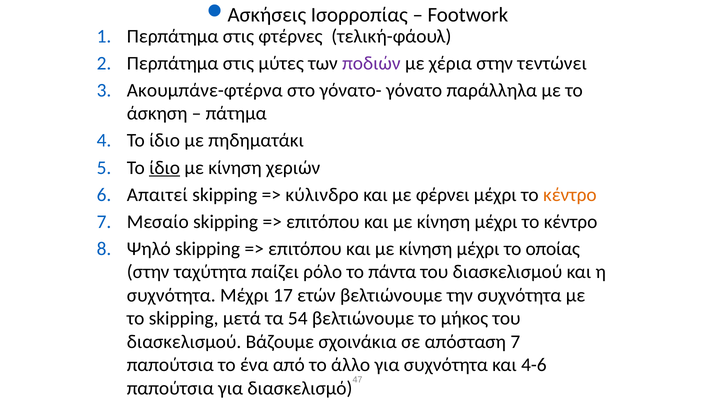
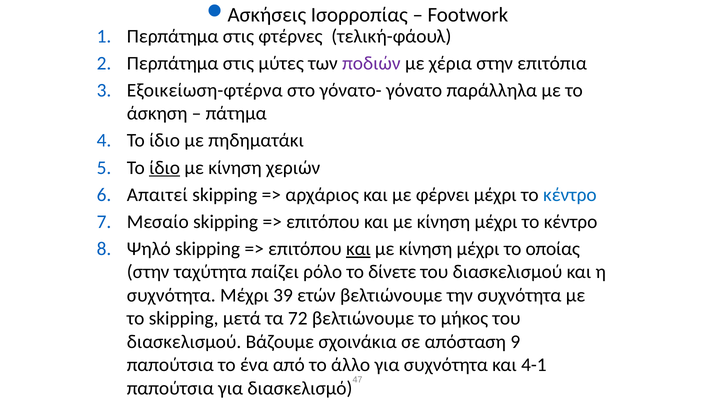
τεντώνει: τεντώνει -> επιτόπια
Ακουμπάνε-φτέρνα: Ακουμπάνε-φτέρνα -> Εξοικείωση-φτέρνα
κύλινδρο: κύλινδρο -> αρχάριος
κέντρο at (570, 195) colour: orange -> blue
και at (358, 249) underline: none -> present
πάντα: πάντα -> δίνετε
17: 17 -> 39
54: 54 -> 72
απόσταση 7: 7 -> 9
4-6: 4-6 -> 4-1
